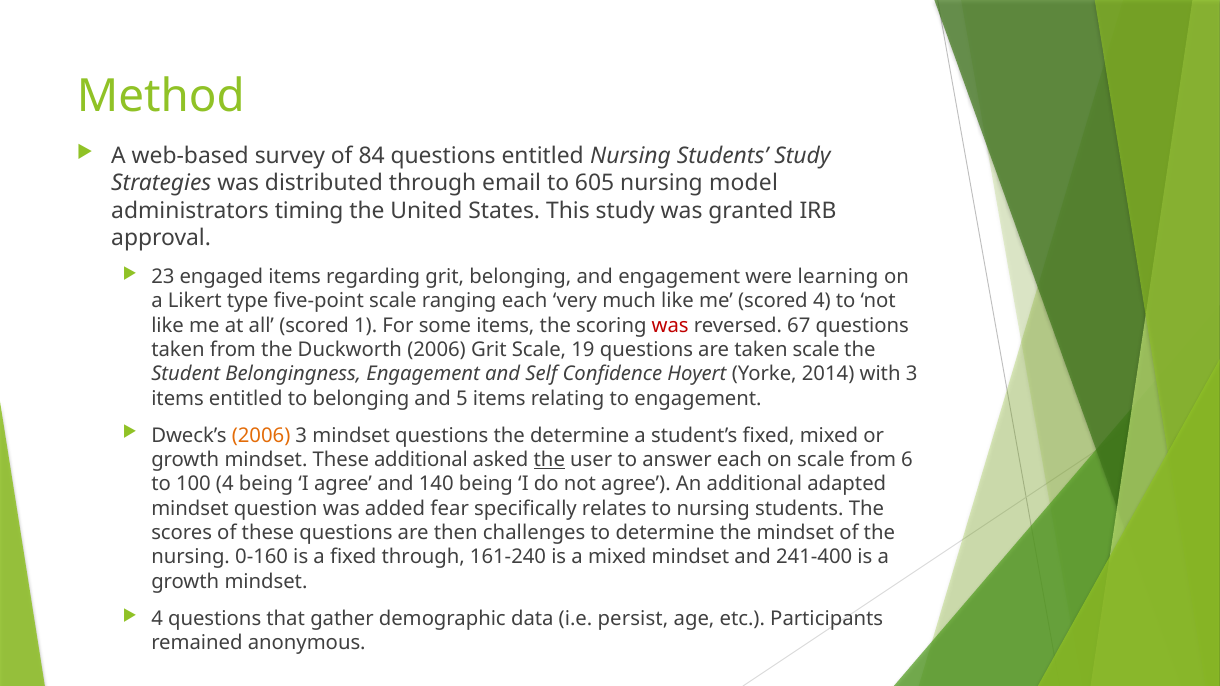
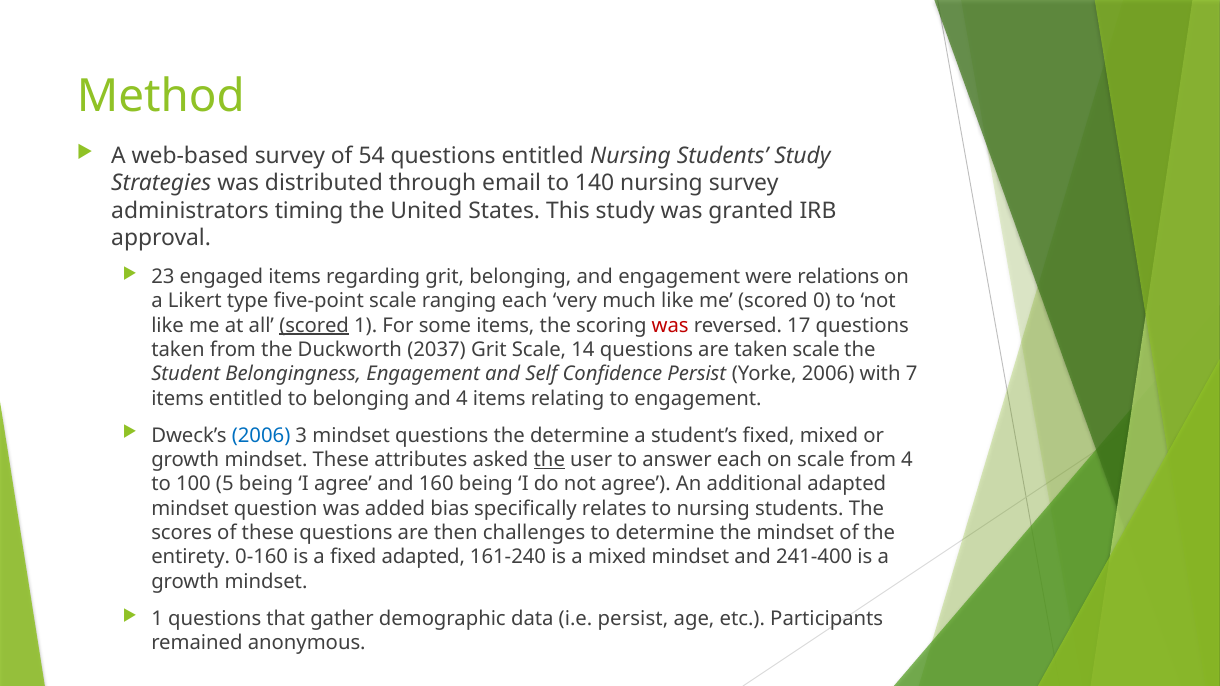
84: 84 -> 54
605: 605 -> 140
nursing model: model -> survey
learning: learning -> relations
scored 4: 4 -> 0
scored at (314, 325) underline: none -> present
67: 67 -> 17
Duckworth 2006: 2006 -> 2037
19: 19 -> 14
Confidence Hoyert: Hoyert -> Persist
Yorke 2014: 2014 -> 2006
with 3: 3 -> 7
and 5: 5 -> 4
2006 at (261, 436) colour: orange -> blue
These additional: additional -> attributes
from 6: 6 -> 4
100 4: 4 -> 5
140: 140 -> 160
fear: fear -> bias
nursing at (191, 557): nursing -> entirety
fixed through: through -> adapted
4 at (157, 619): 4 -> 1
